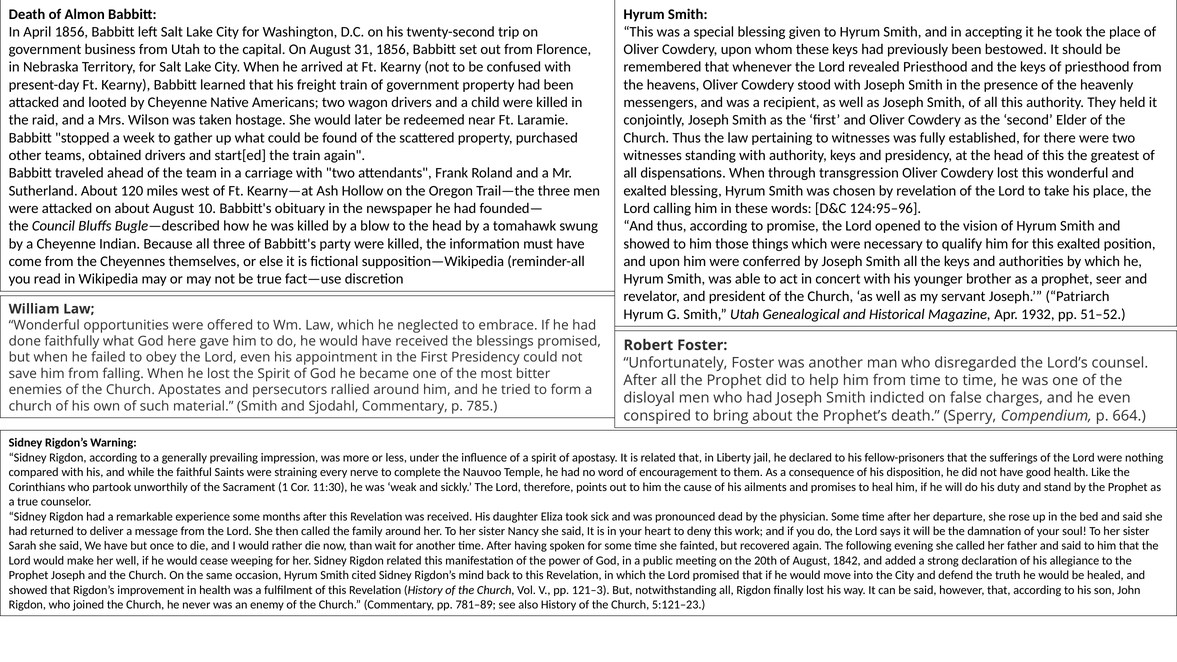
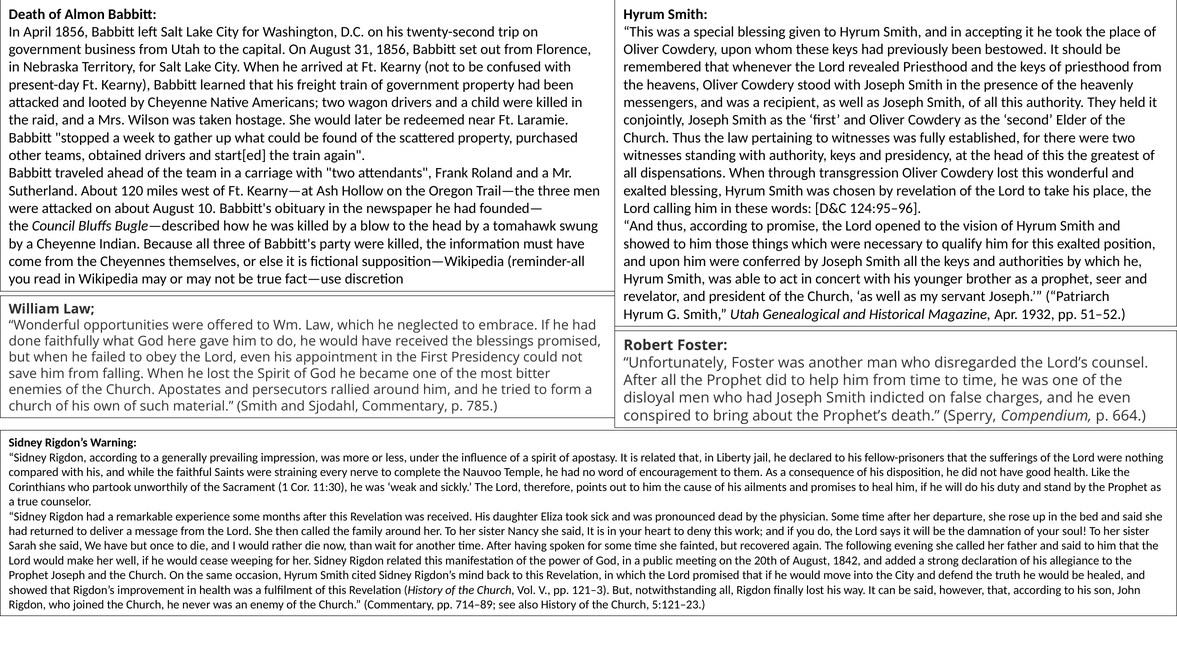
781–89: 781–89 -> 714–89
